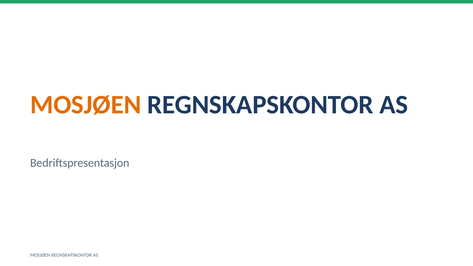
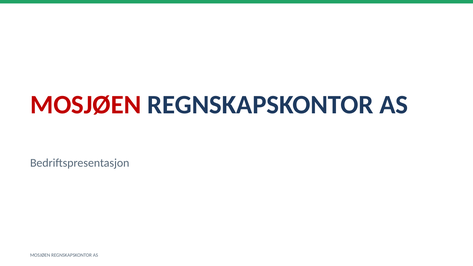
MOSJØEN at (86, 105) colour: orange -> red
